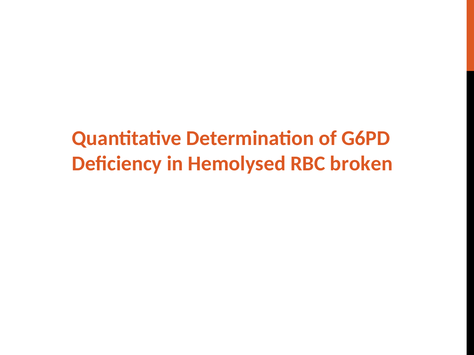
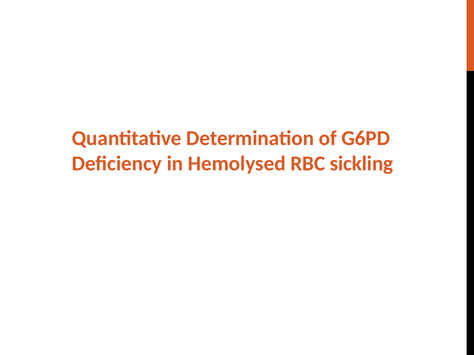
broken: broken -> sickling
